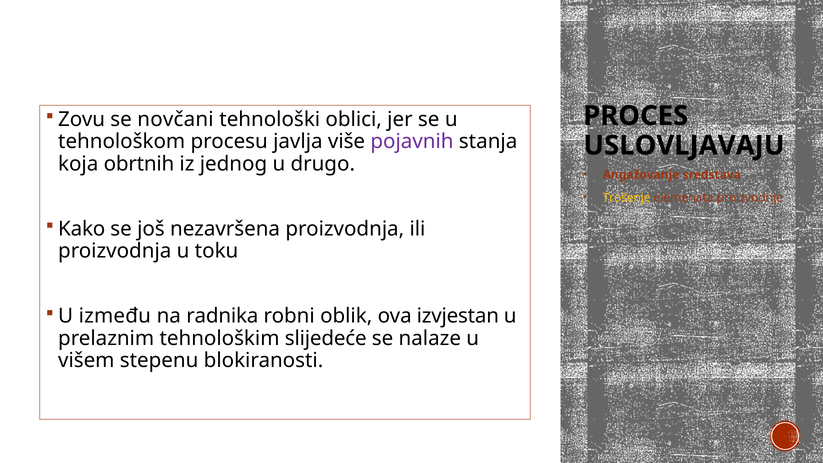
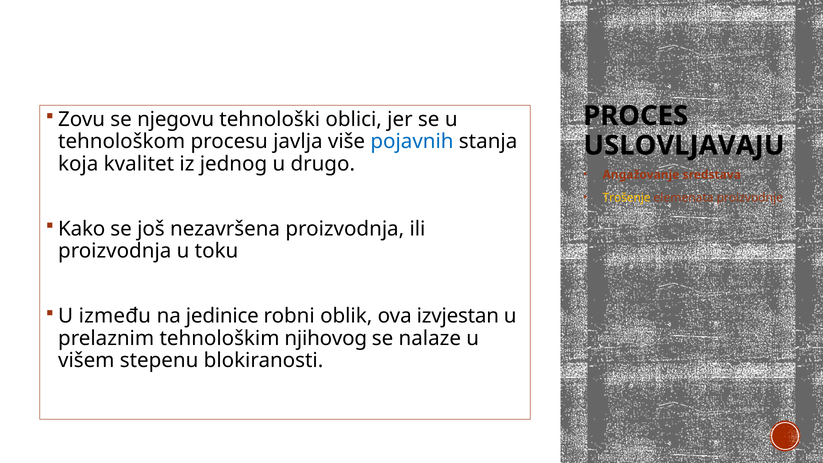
novčani: novčani -> njegovu
pojavnih colour: purple -> blue
obrtnih: obrtnih -> kvalitet
radnika: radnika -> jedinice
slijedeće: slijedeće -> njihovog
